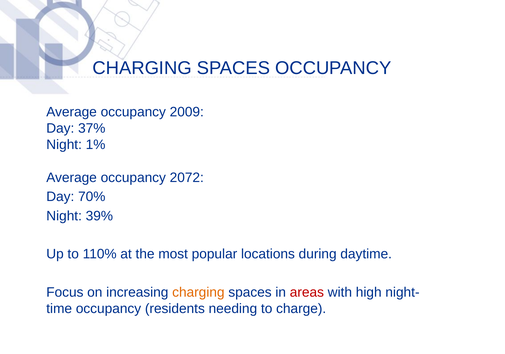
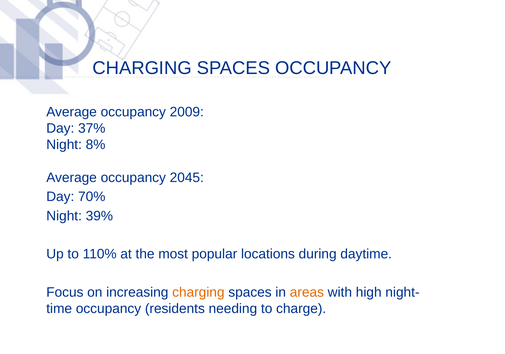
1%: 1% -> 8%
2072: 2072 -> 2045
areas colour: red -> orange
